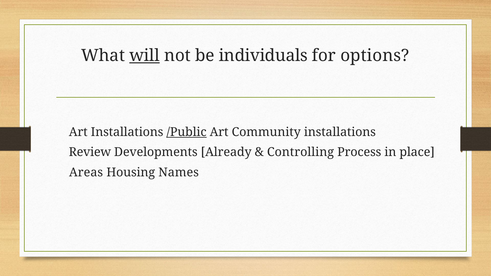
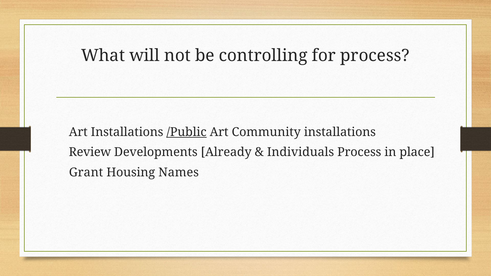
will underline: present -> none
individuals: individuals -> controlling
for options: options -> process
Controlling: Controlling -> Individuals
Areas: Areas -> Grant
